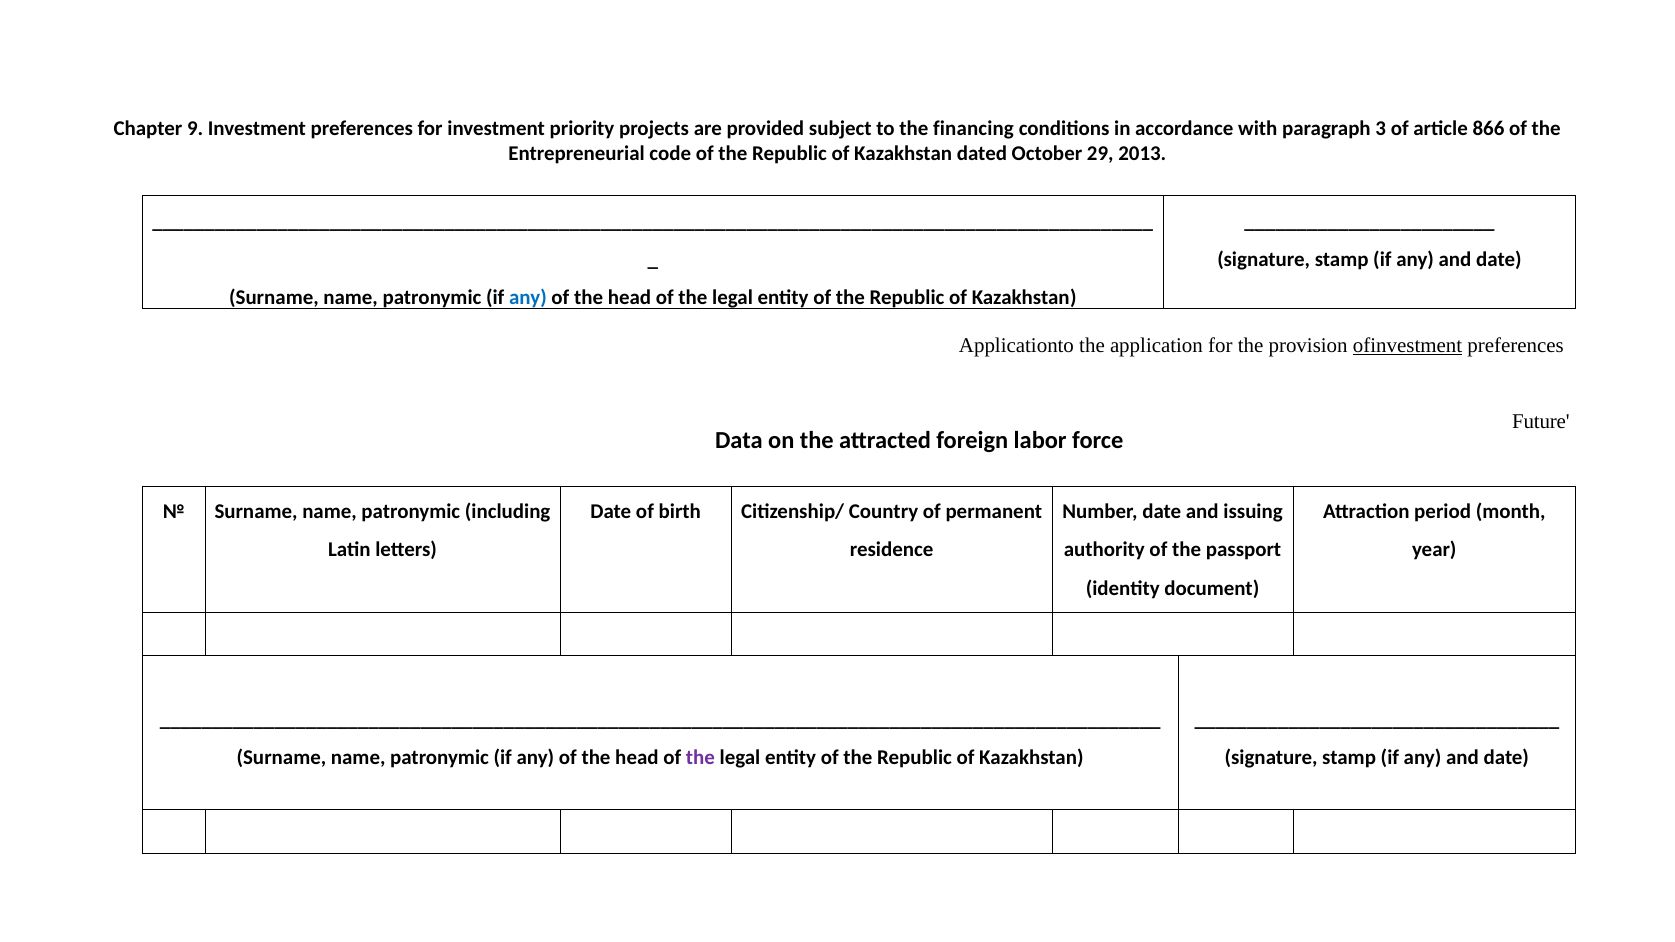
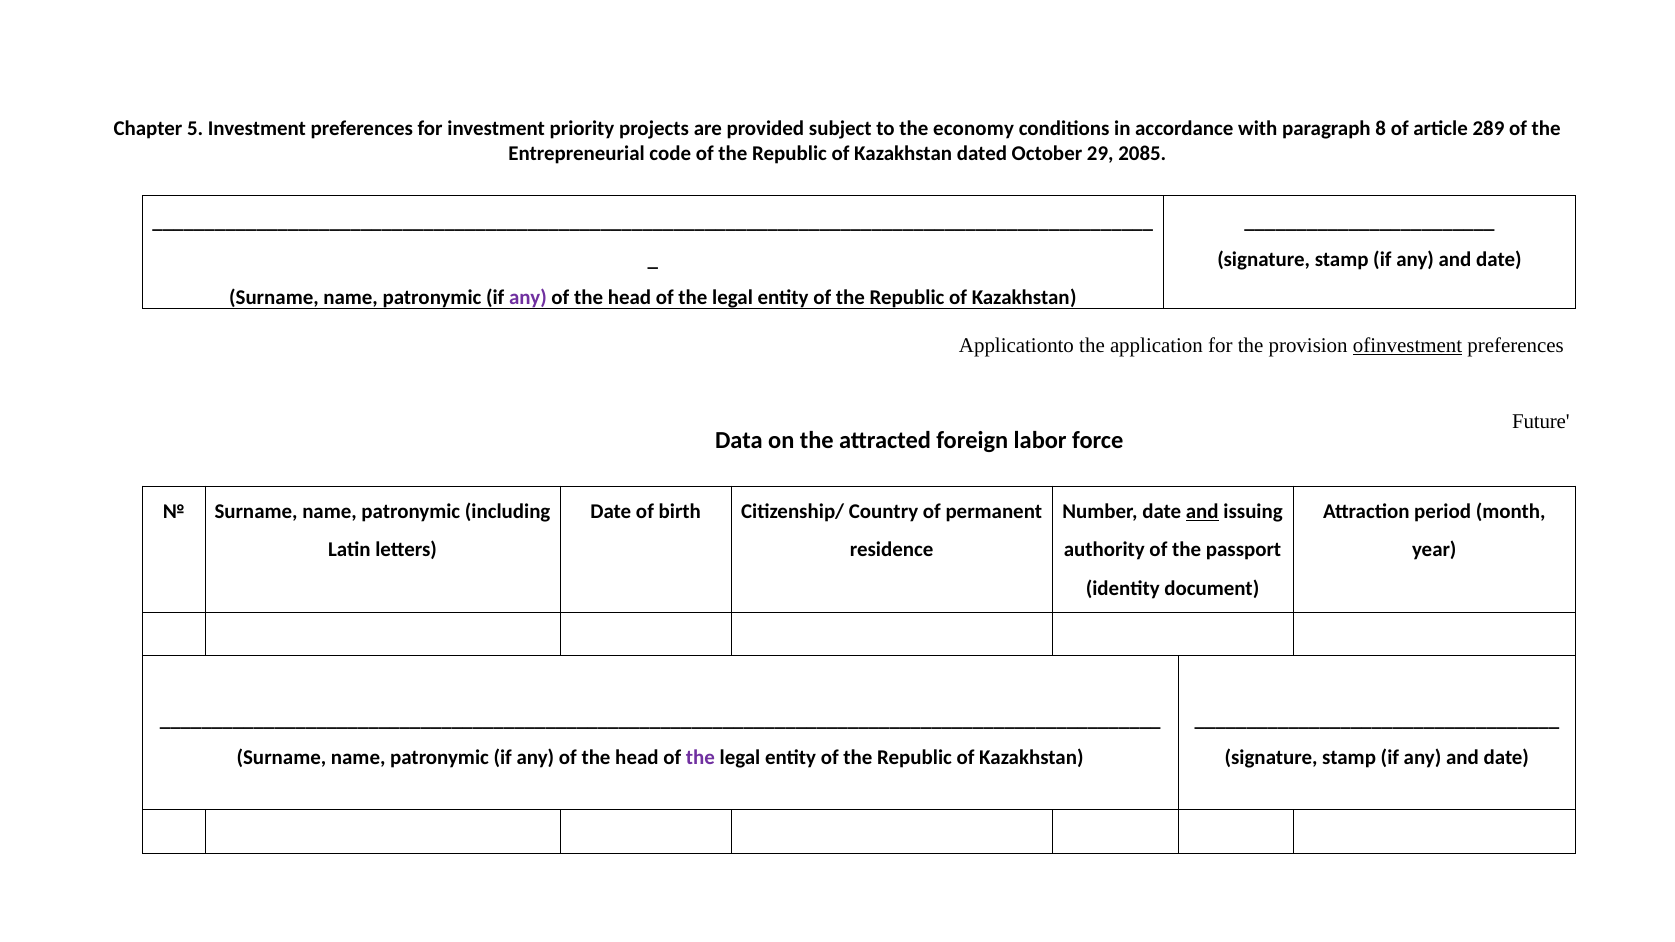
9: 9 -> 5
financing: financing -> economy
3: 3 -> 8
866: 866 -> 289
2013: 2013 -> 2085
any at (528, 298) colour: blue -> purple
and at (1202, 512) underline: none -> present
